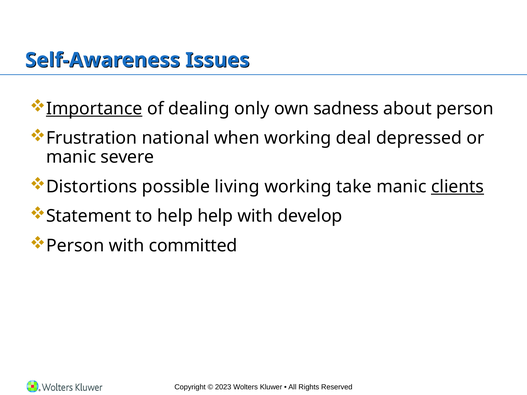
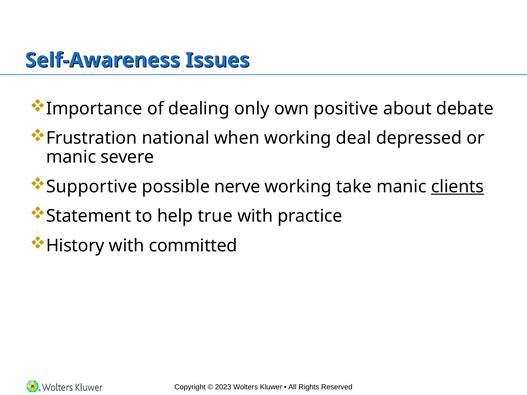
Importance underline: present -> none
sadness: sadness -> positive
about person: person -> debate
Distortions: Distortions -> Supportive
living: living -> nerve
help help: help -> true
develop: develop -> practice
Person at (75, 246): Person -> History
